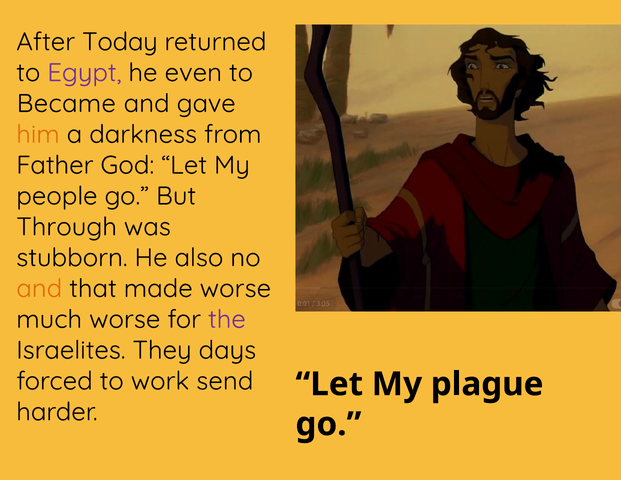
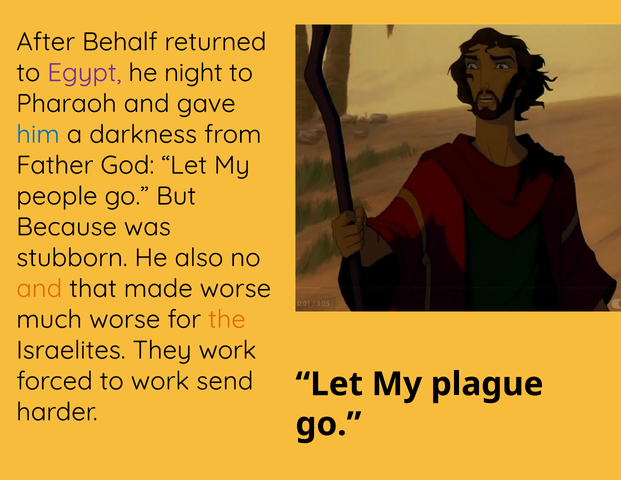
Today: Today -> Behalf
even: even -> night
Became: Became -> Pharaoh
him colour: orange -> blue
Through: Through -> Because
the colour: purple -> orange
They days: days -> work
